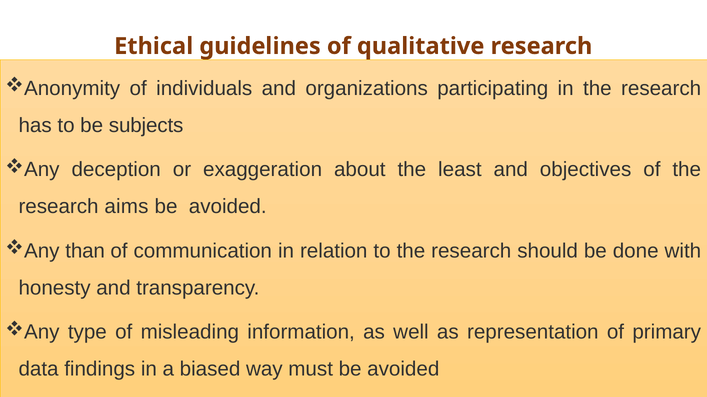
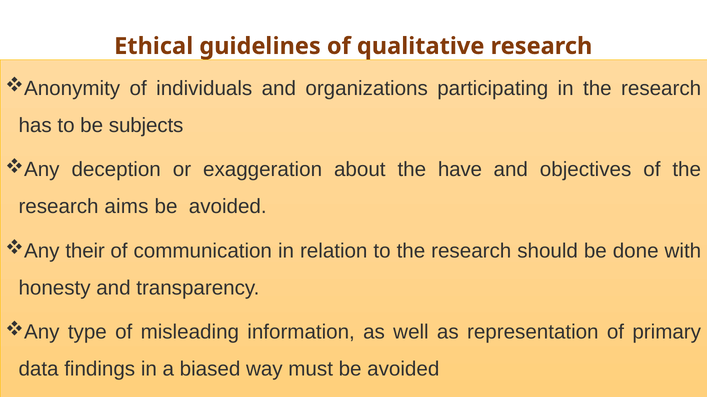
least: least -> have
than: than -> their
